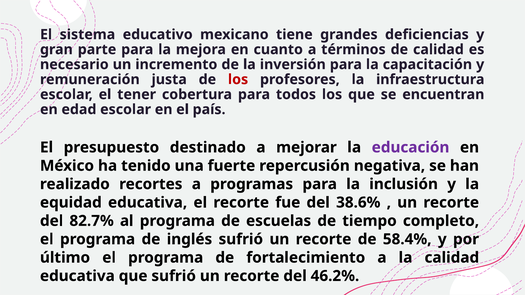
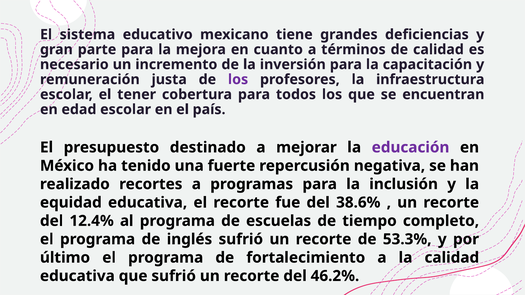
los at (238, 80) colour: red -> purple
82.7%: 82.7% -> 12.4%
58.4%: 58.4% -> 53.3%
